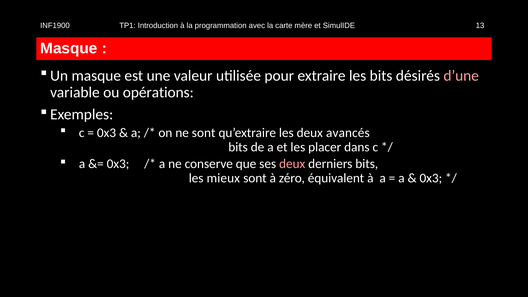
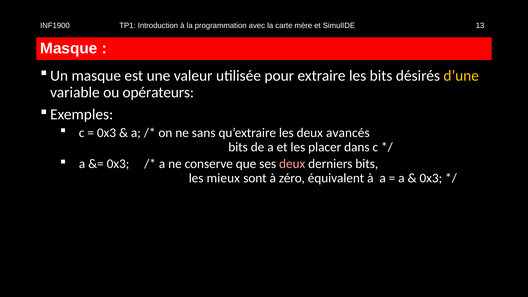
d’une colour: pink -> yellow
opérations: opérations -> opérateurs
ne sont: sont -> sans
